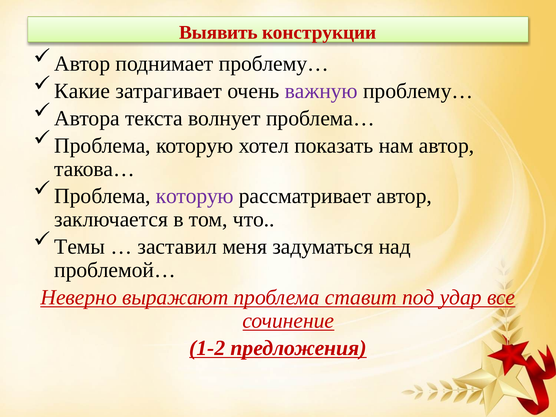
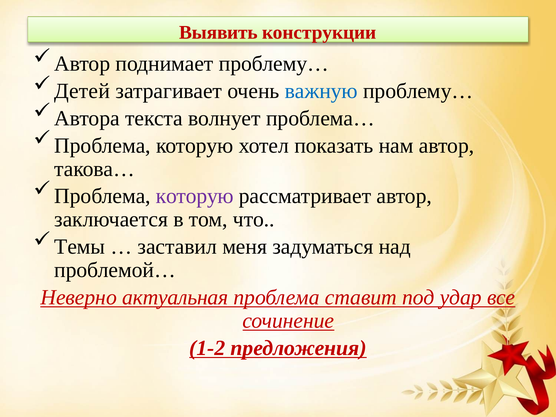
Какие: Какие -> Детей
важную colour: purple -> blue
выражают: выражают -> актуальная
